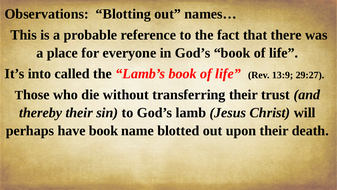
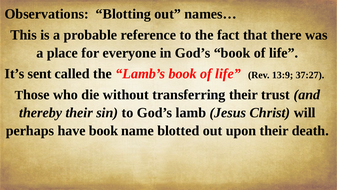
into: into -> sent
29:27: 29:27 -> 37:27
